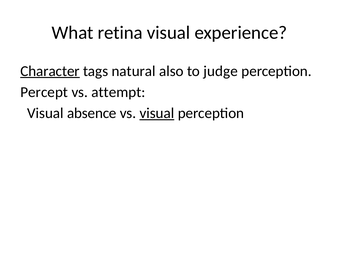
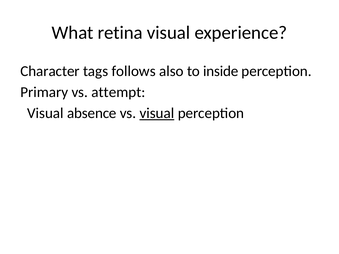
Character underline: present -> none
natural: natural -> follows
judge: judge -> inside
Percept: Percept -> Primary
